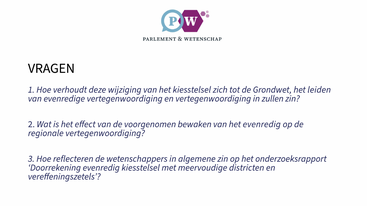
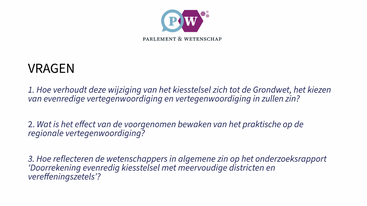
leiden: leiden -> kiezen
het evenredig: evenredig -> praktische
